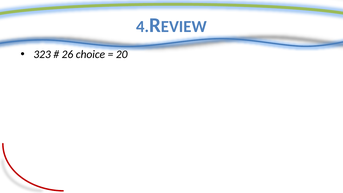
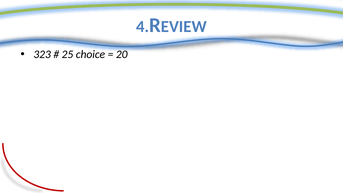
26: 26 -> 25
